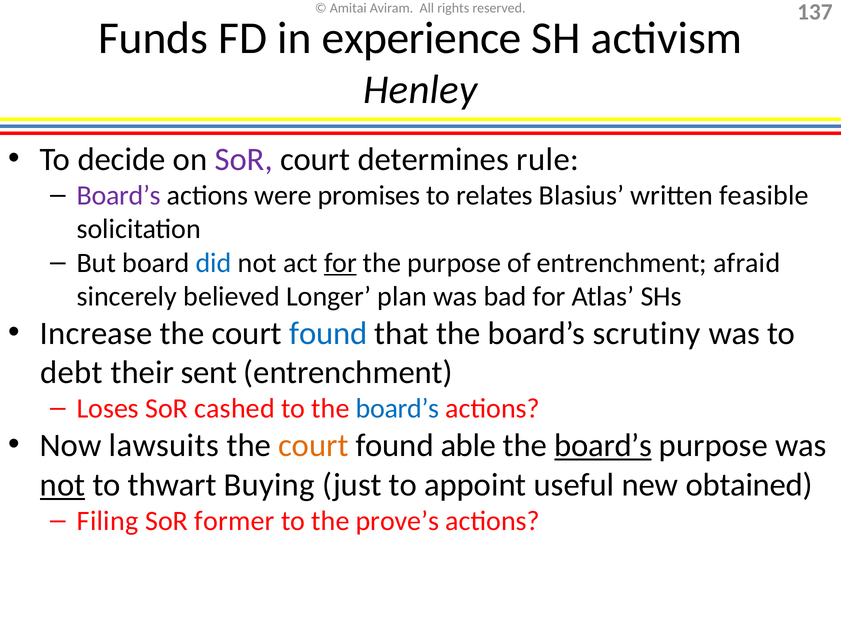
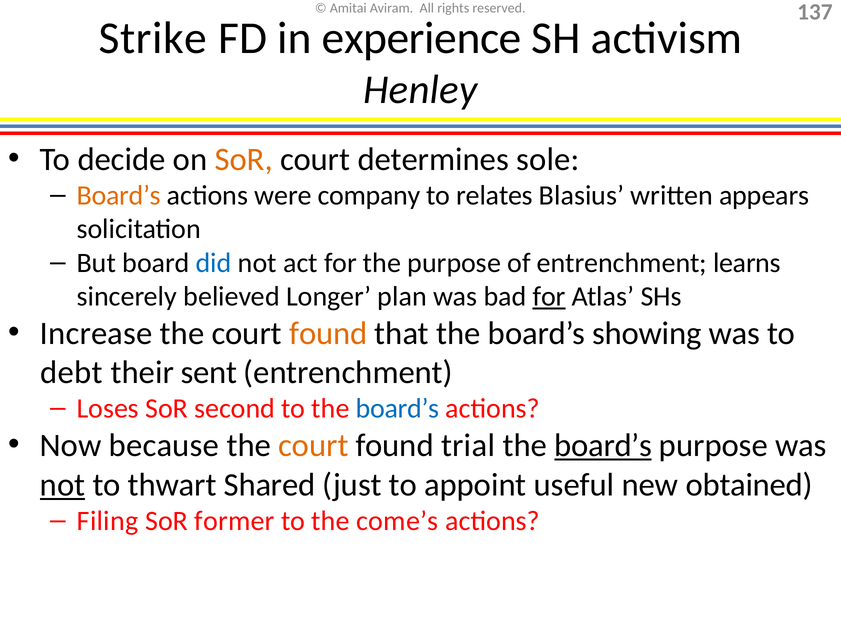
Funds: Funds -> Strike
SoR at (244, 159) colour: purple -> orange
rule: rule -> sole
Board’s at (119, 195) colour: purple -> orange
promises: promises -> company
feasible: feasible -> appears
for at (340, 263) underline: present -> none
afraid: afraid -> learns
for at (549, 296) underline: none -> present
found at (328, 333) colour: blue -> orange
scrutiny: scrutiny -> showing
cashed: cashed -> second
lawsuits: lawsuits -> because
able: able -> trial
Buying: Buying -> Shared
prove’s: prove’s -> come’s
